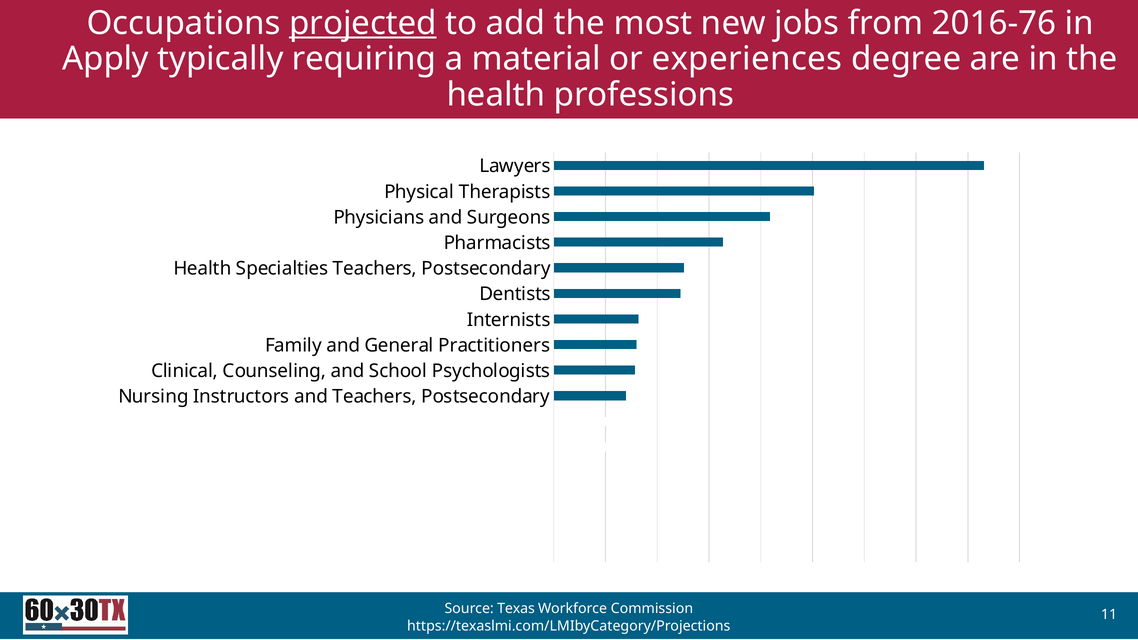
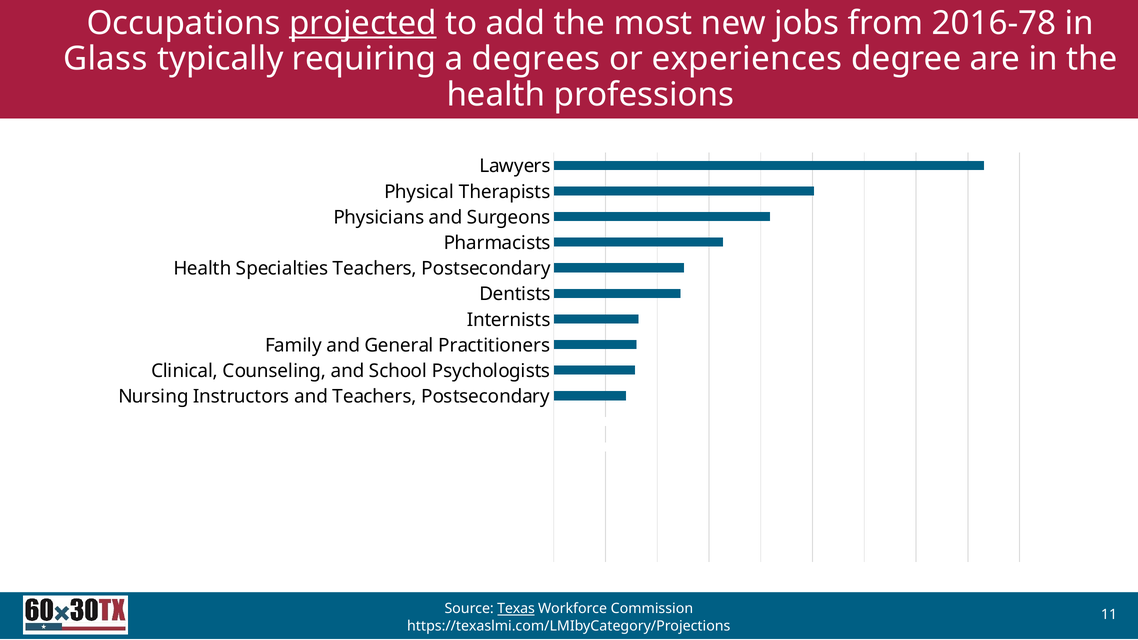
2016-76: 2016-76 -> 2016-78
Apply: Apply -> Glass
material: material -> degrees
Texas underline: none -> present
